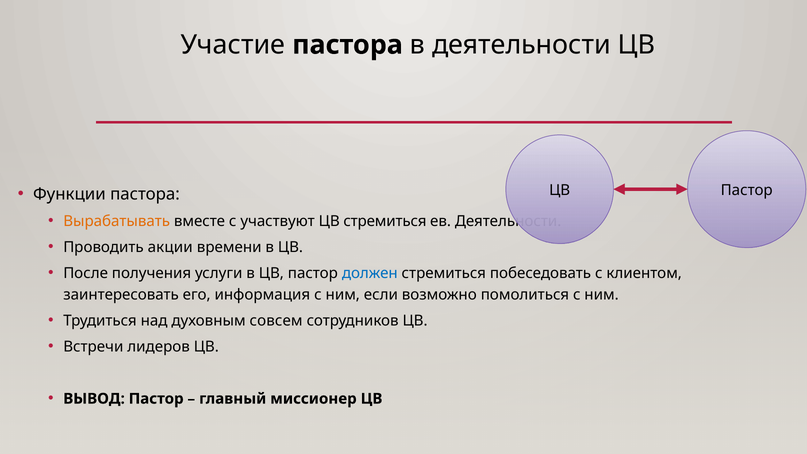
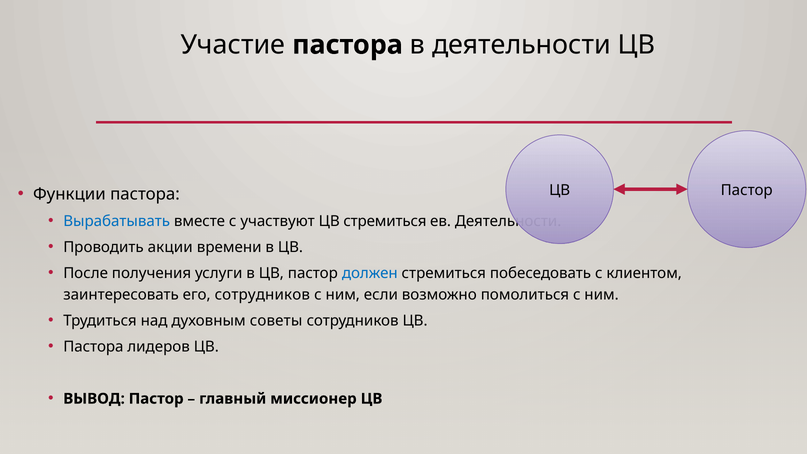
Вырабатывать colour: orange -> blue
его информация: информация -> сотрудников
совсем: совсем -> советы
Встречи at (93, 347): Встречи -> Пастора
